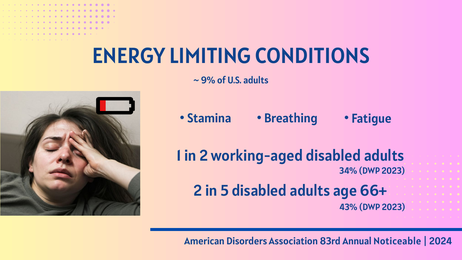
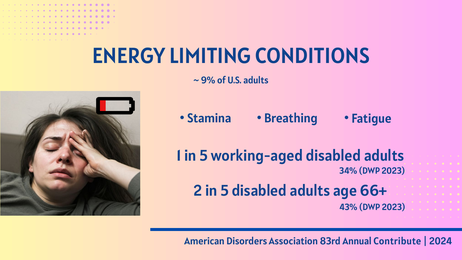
1 in 2: 2 -> 5
Noticeable: Noticeable -> Contribute
